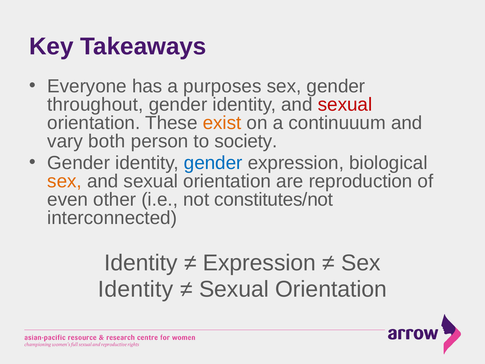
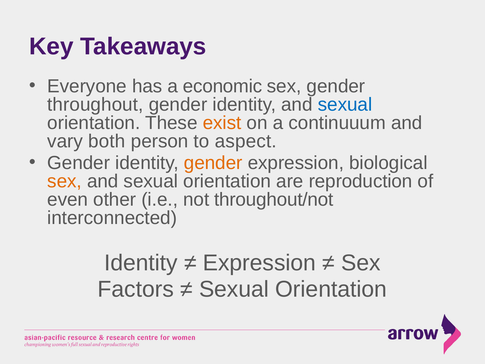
purposes: purposes -> economic
sexual at (345, 104) colour: red -> blue
society: society -> aspect
gender at (213, 163) colour: blue -> orange
constitutes/not: constitutes/not -> throughout/not
Identity at (136, 289): Identity -> Factors
